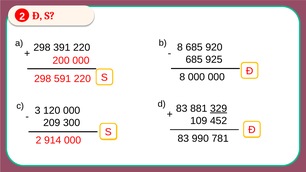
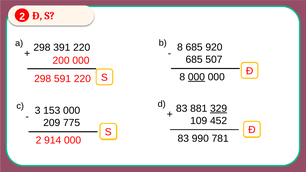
925: 925 -> 507
000 at (196, 77) underline: none -> present
120: 120 -> 153
300: 300 -> 775
